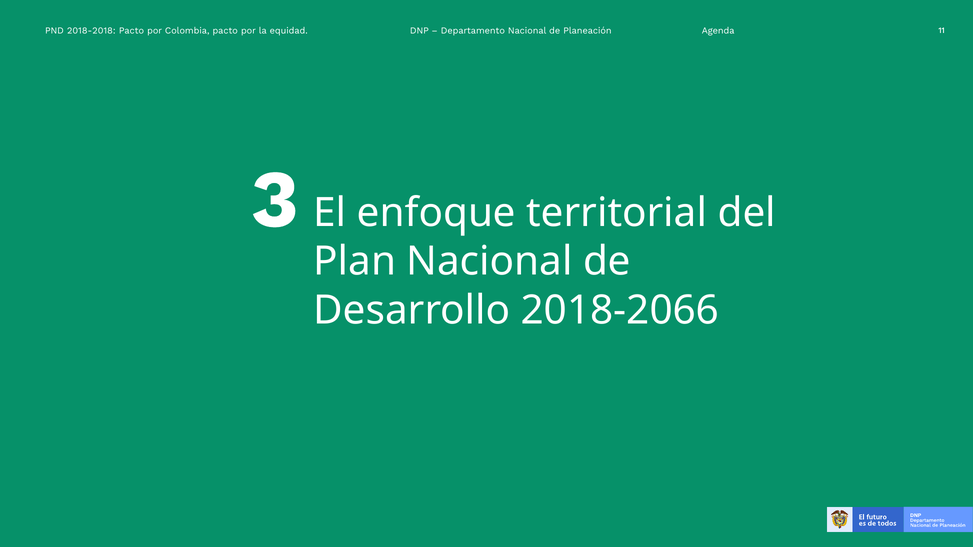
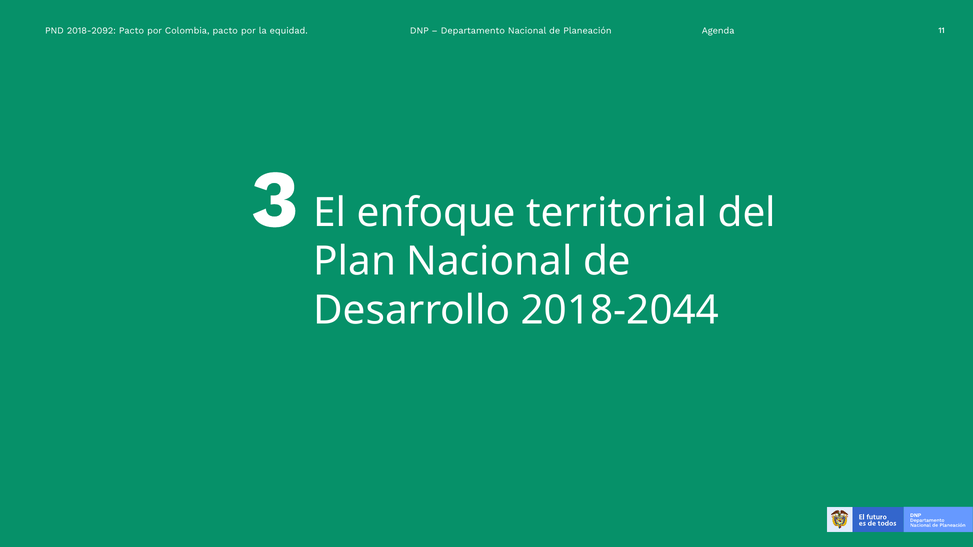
2018-2018: 2018-2018 -> 2018-2092
2018-2066: 2018-2066 -> 2018-2044
